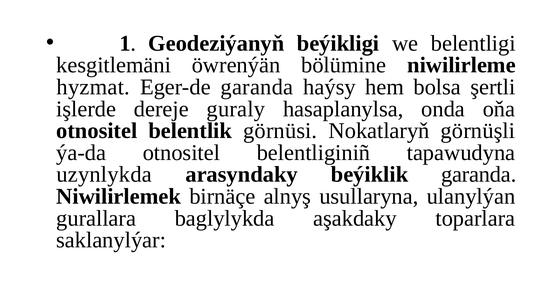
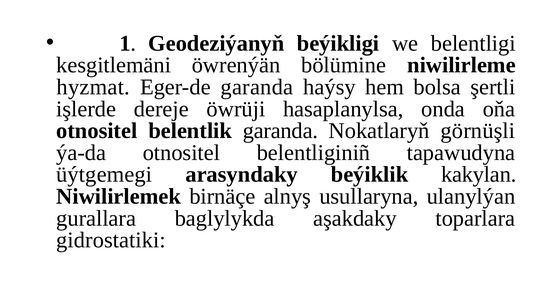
guraly: guraly -> öwrüji
belentlik görnüsi: görnüsi -> garanda
uzynlykda: uzynlykda -> üýtgemegi
beýiklik garanda: garanda -> kakylan
saklanylýar: saklanylýar -> gidrostatiki
